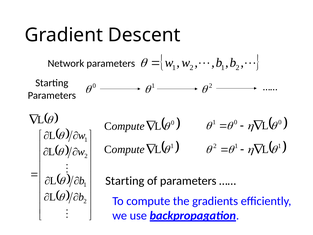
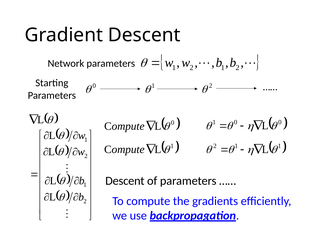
Starting at (125, 181): Starting -> Descent
